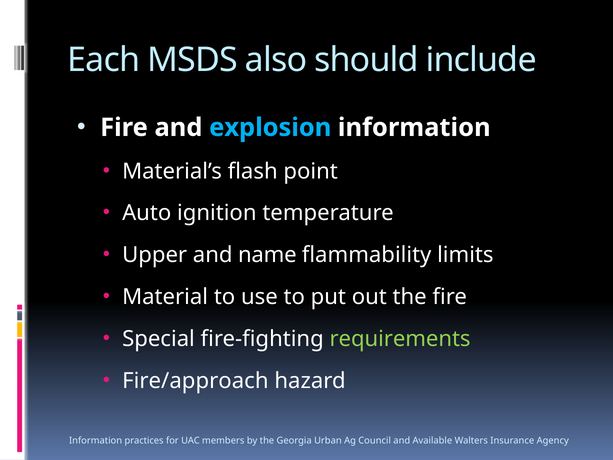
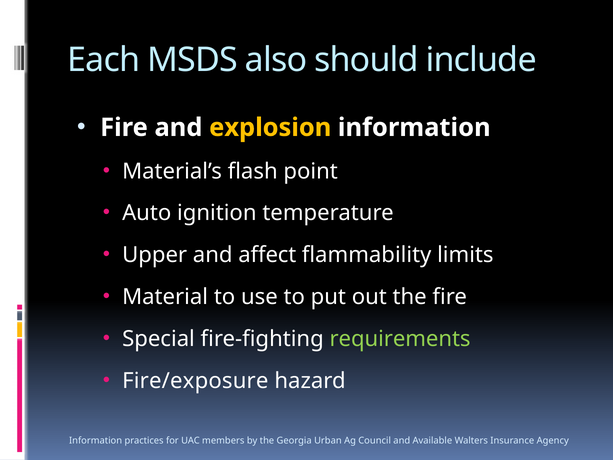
explosion colour: light blue -> yellow
name: name -> affect
Fire/approach: Fire/approach -> Fire/exposure
